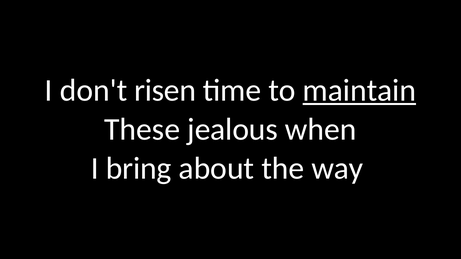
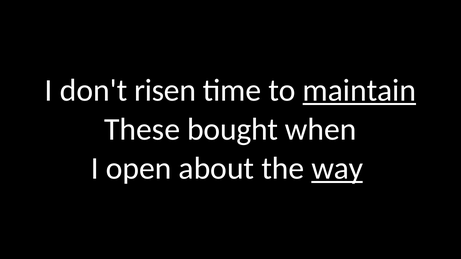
jealous: jealous -> bought
bring: bring -> open
way underline: none -> present
